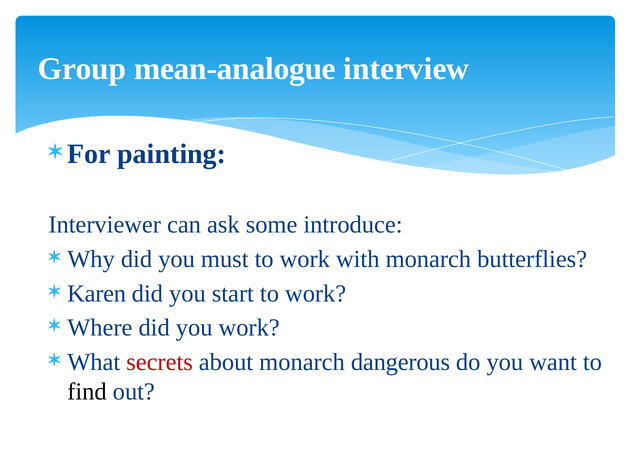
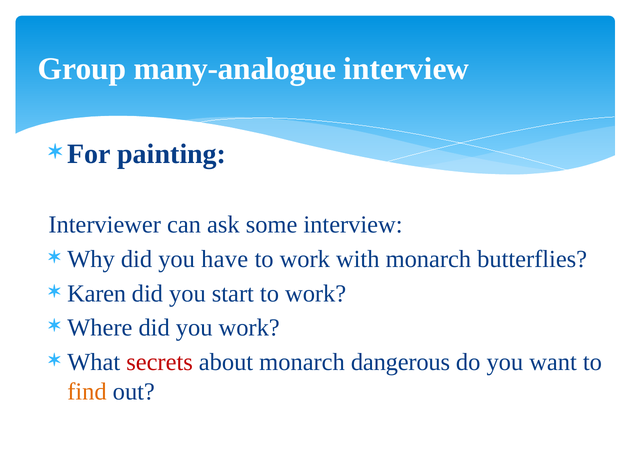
mean-analogue: mean-analogue -> many-analogue
some introduce: introduce -> interview
must: must -> have
find colour: black -> orange
